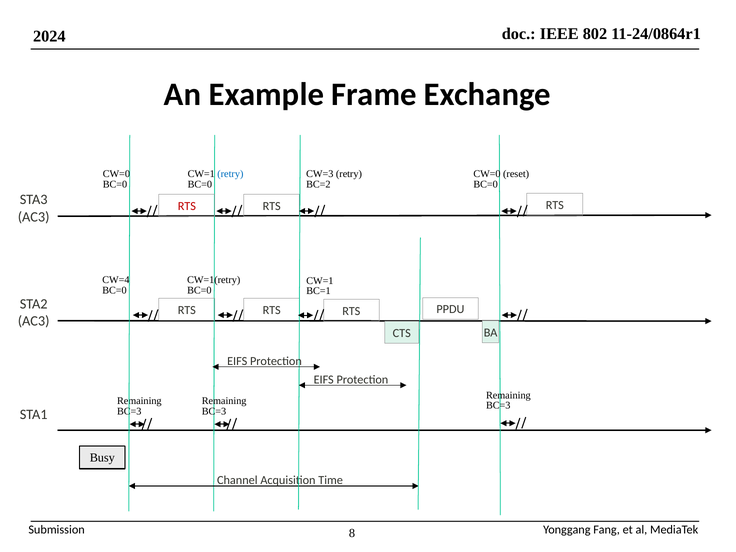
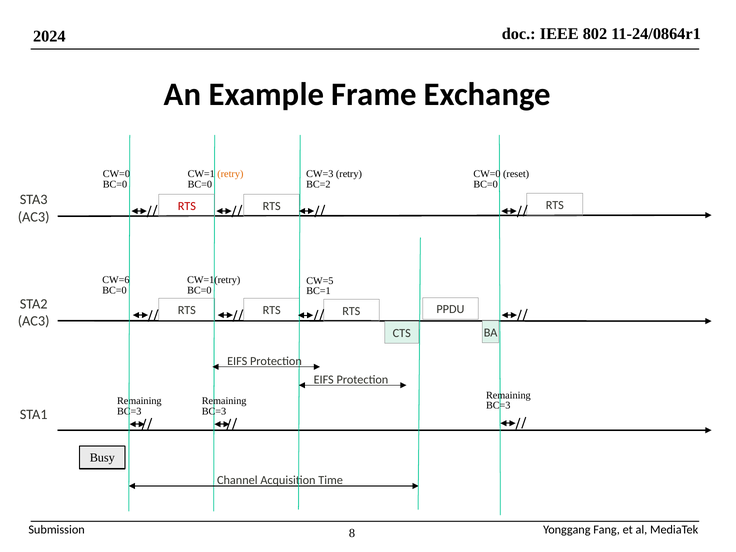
retry at (230, 174) colour: blue -> orange
CW=4: CW=4 -> CW=6
CW=1 at (320, 281): CW=1 -> CW=5
